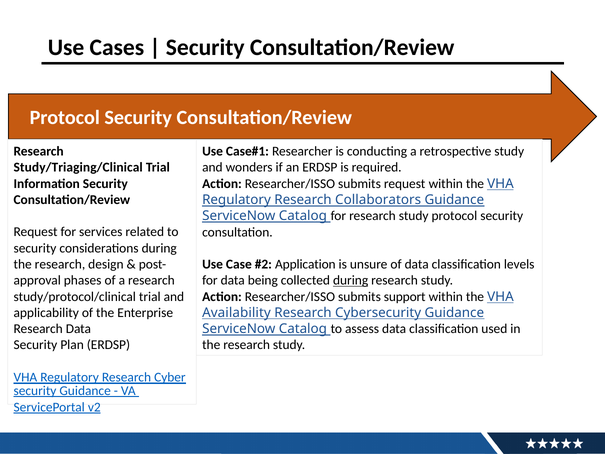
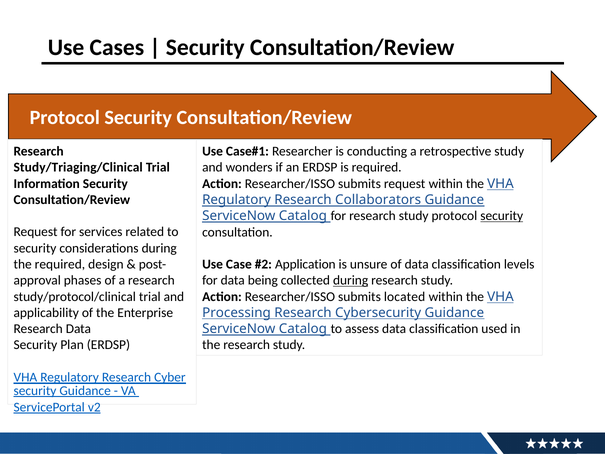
security at (502, 216) underline: none -> present
research at (60, 264): research -> required
support: support -> located
Availability: Availability -> Processing
